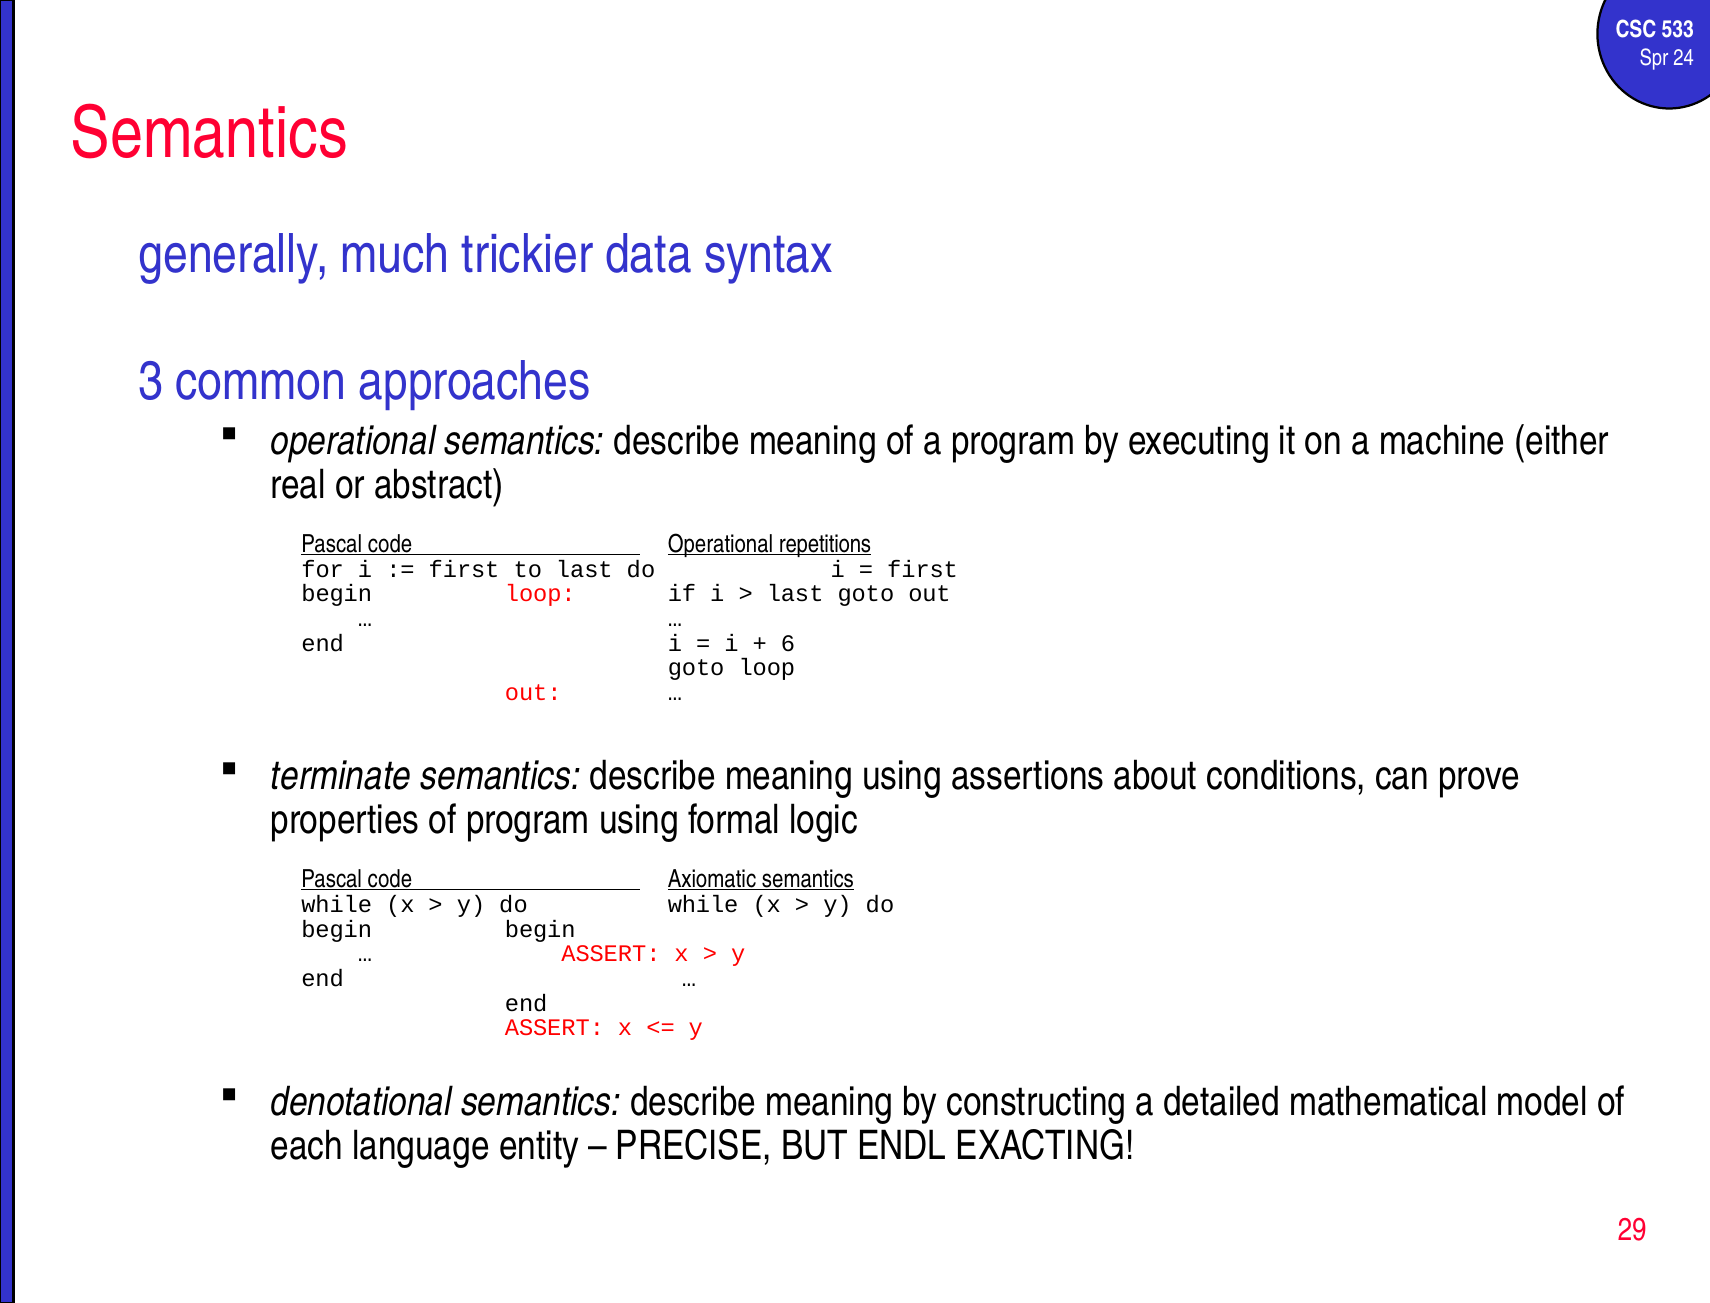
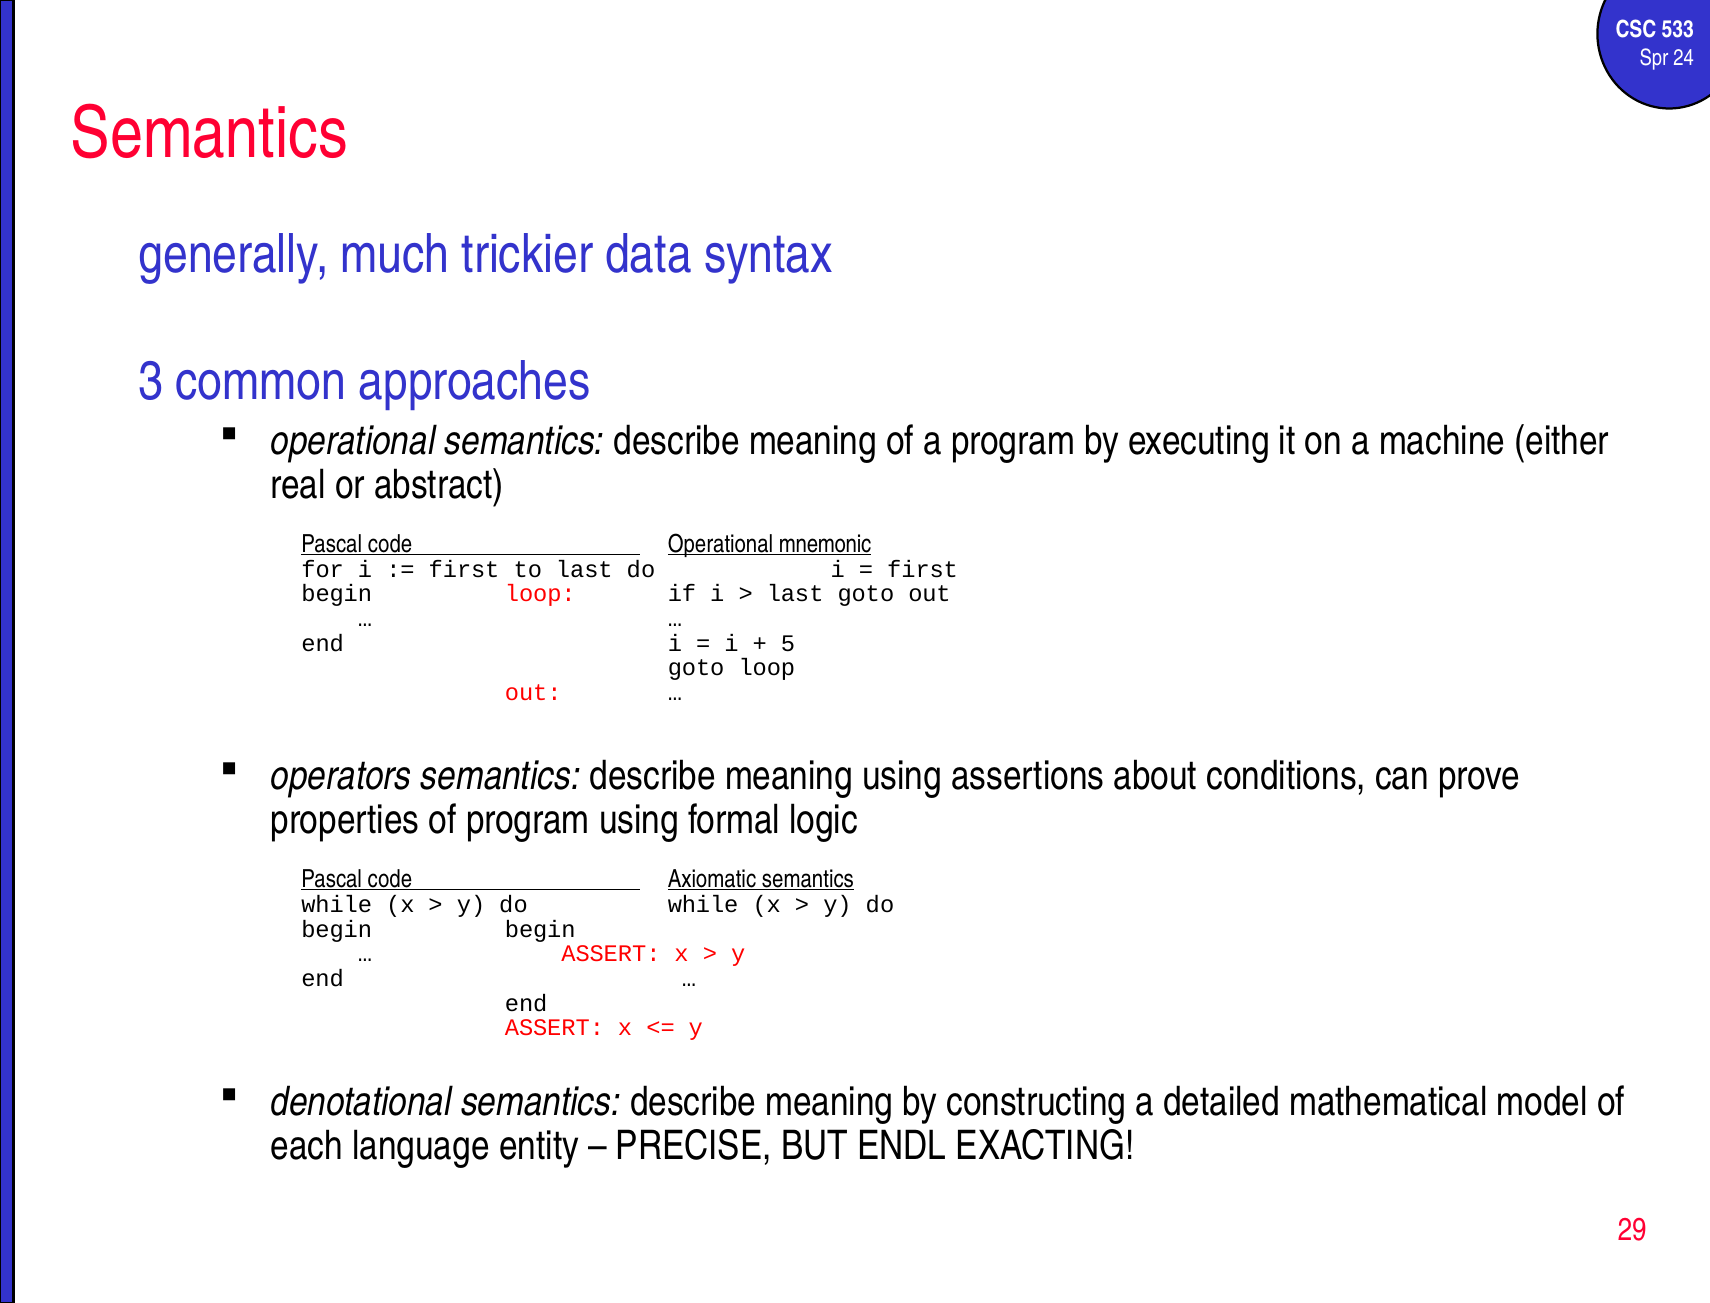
repetitions: repetitions -> mnemonic
6: 6 -> 5
terminate: terminate -> operators
